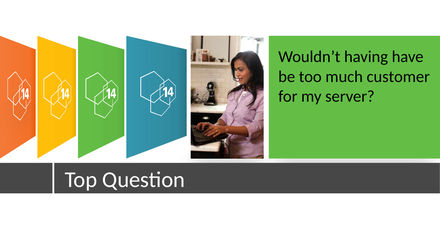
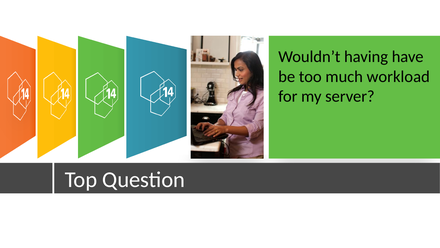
customer: customer -> workload
